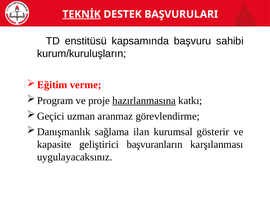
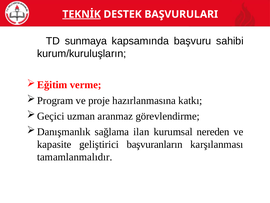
enstitüsü: enstitüsü -> sunmaya
hazırlanmasına underline: present -> none
gösterir: gösterir -> nereden
uygulayacaksınız: uygulayacaksınız -> tamamlanmalıdır
